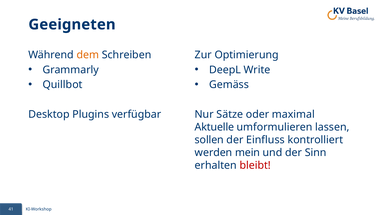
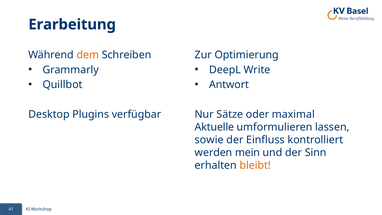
Geeigneten: Geeigneten -> Erarbeitung
Gemäss: Gemäss -> Antwort
sollen: sollen -> sowie
bleibt colour: red -> orange
